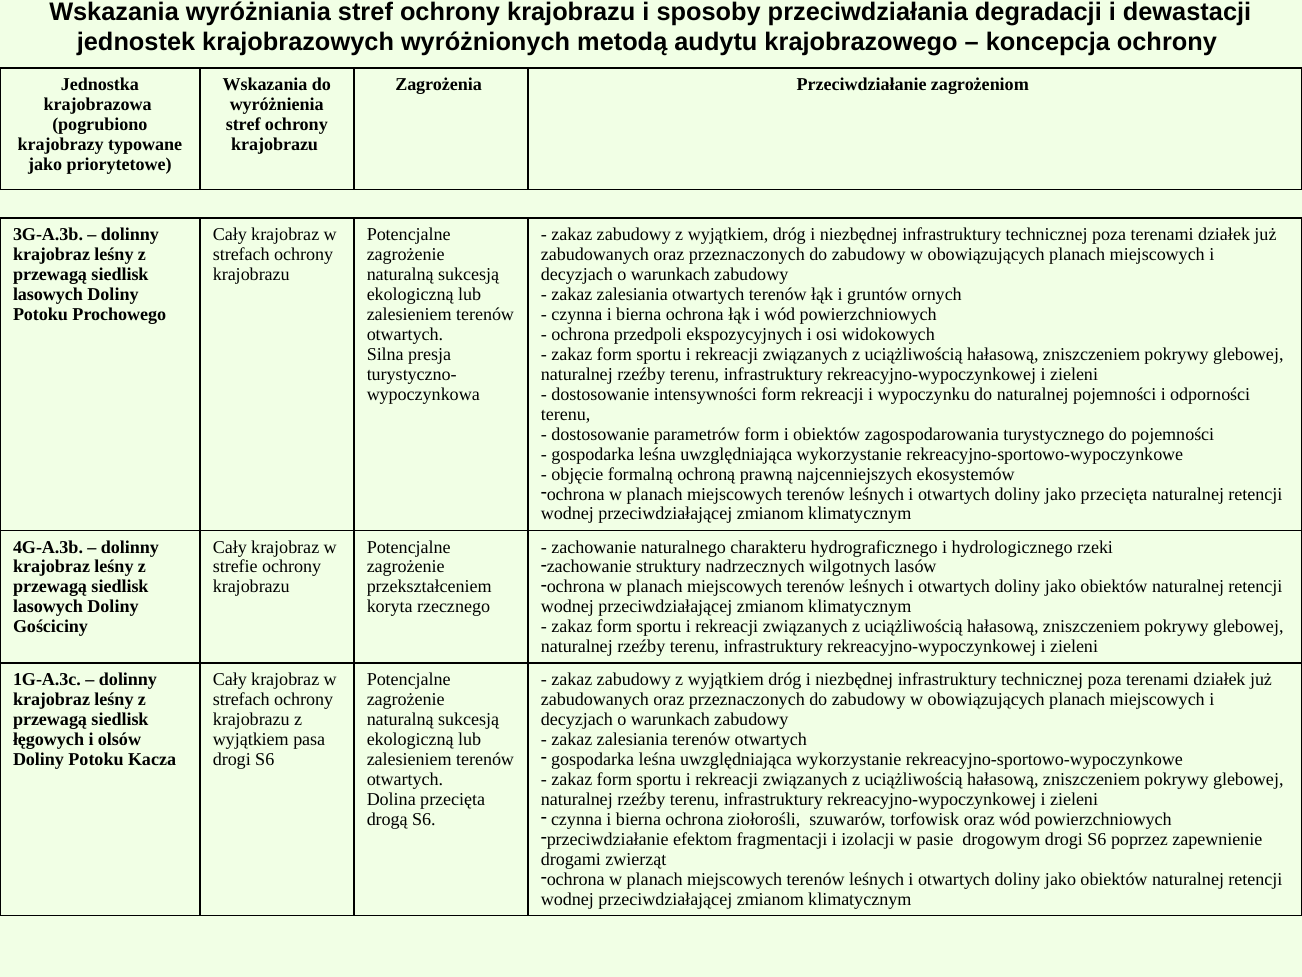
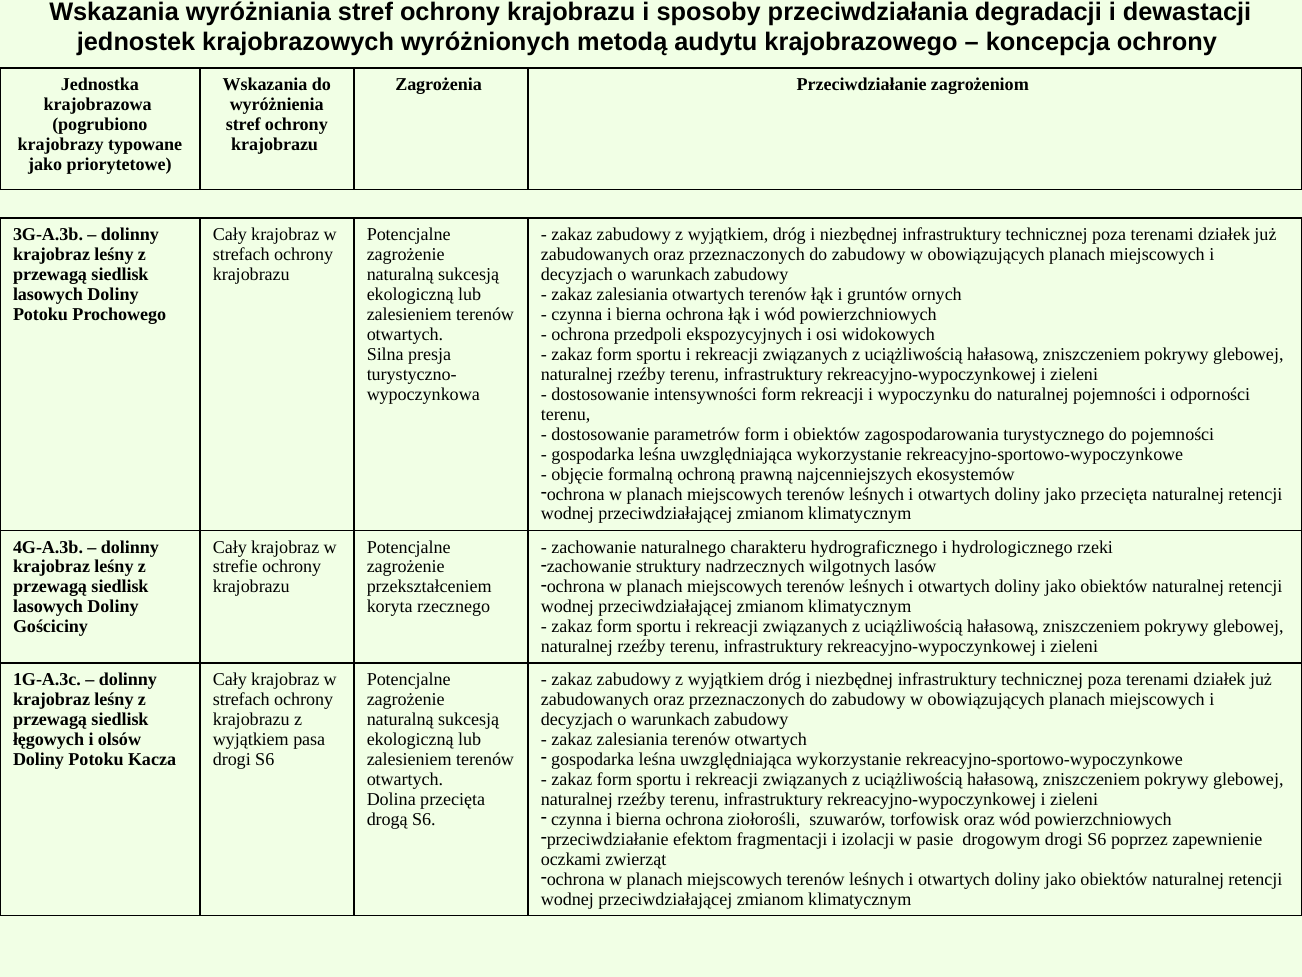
drogami: drogami -> oczkami
